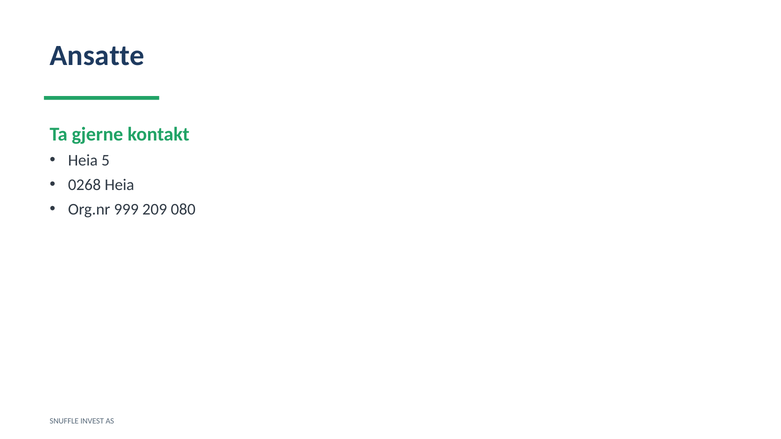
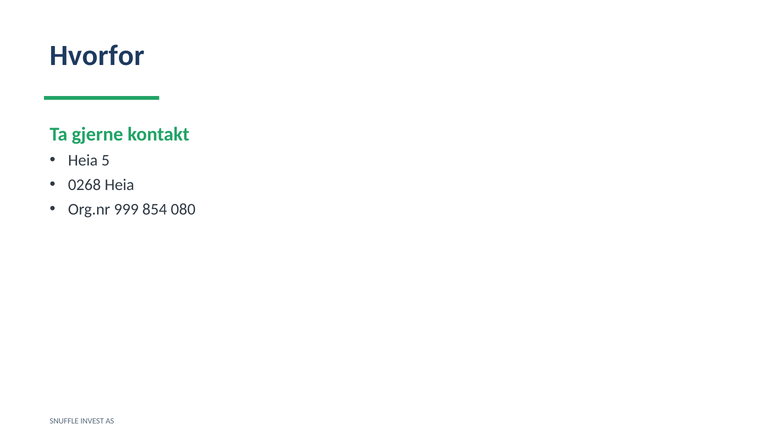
Ansatte: Ansatte -> Hvorfor
209: 209 -> 854
